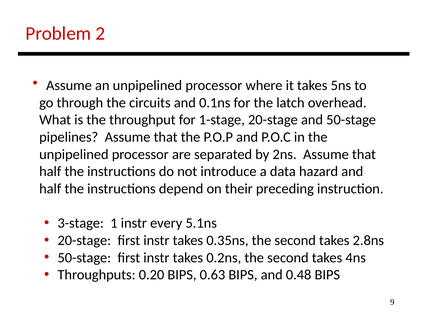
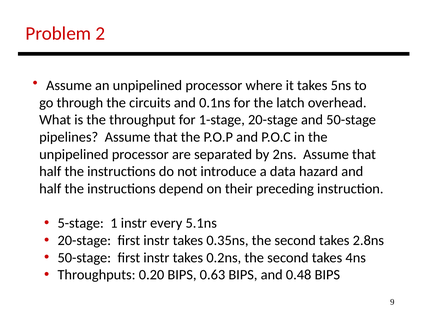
3-stage: 3-stage -> 5-stage
